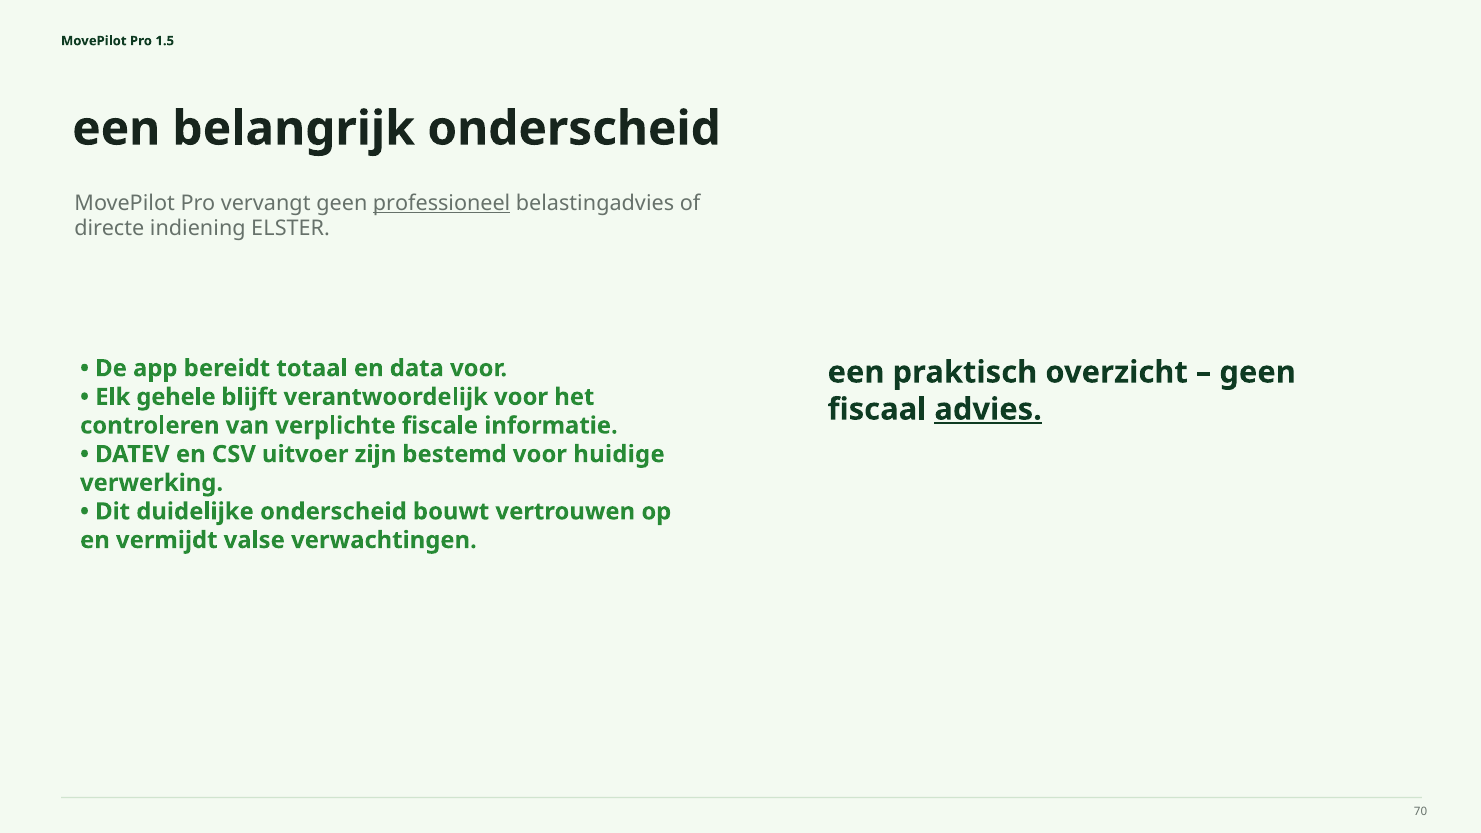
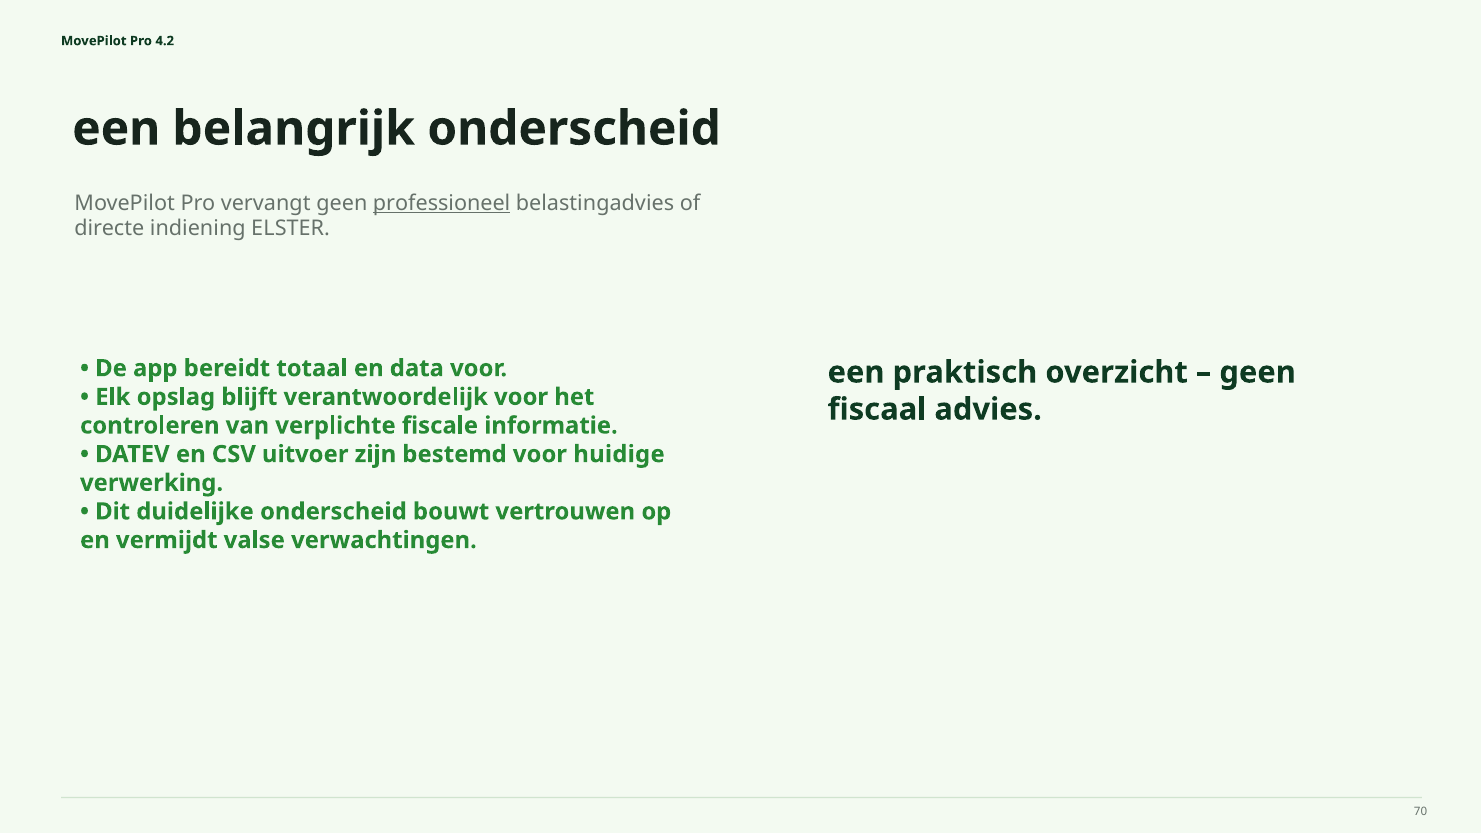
1.5: 1.5 -> 4.2
gehele: gehele -> opslag
advies underline: present -> none
